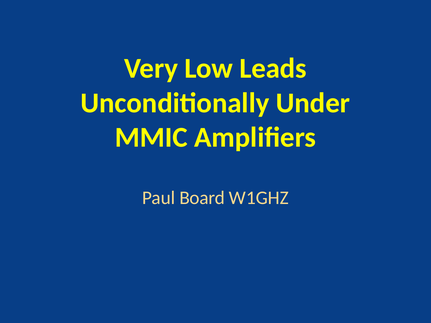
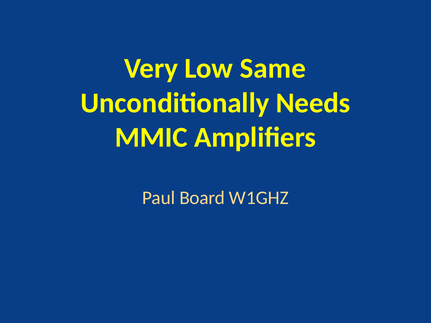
Leads: Leads -> Same
Under: Under -> Needs
